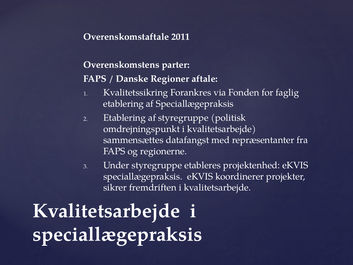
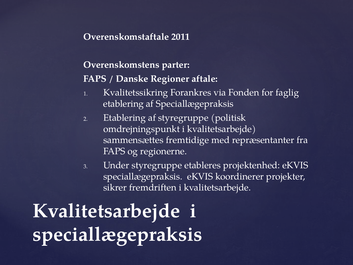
datafangst: datafangst -> fremtidige
